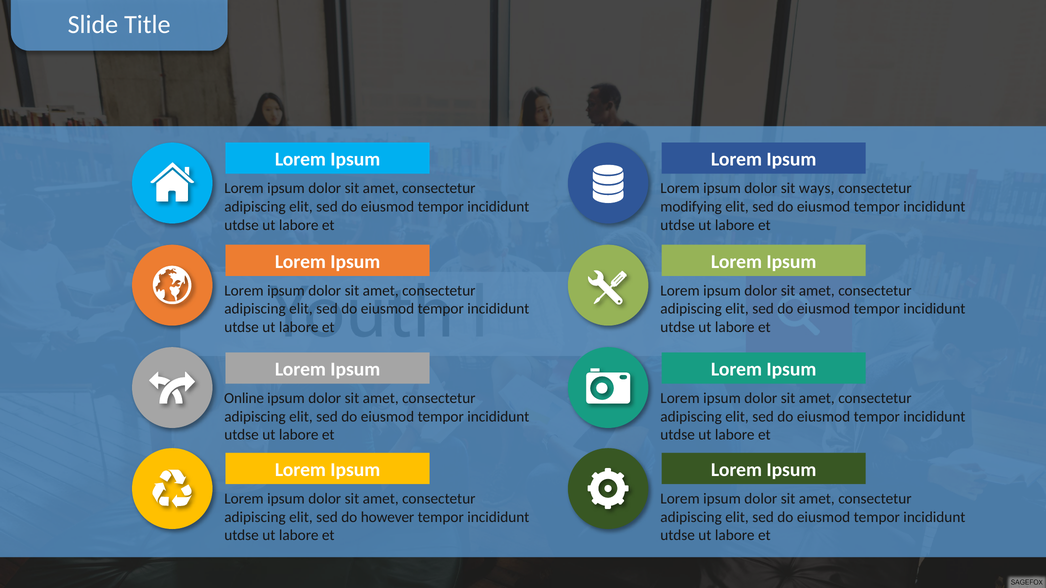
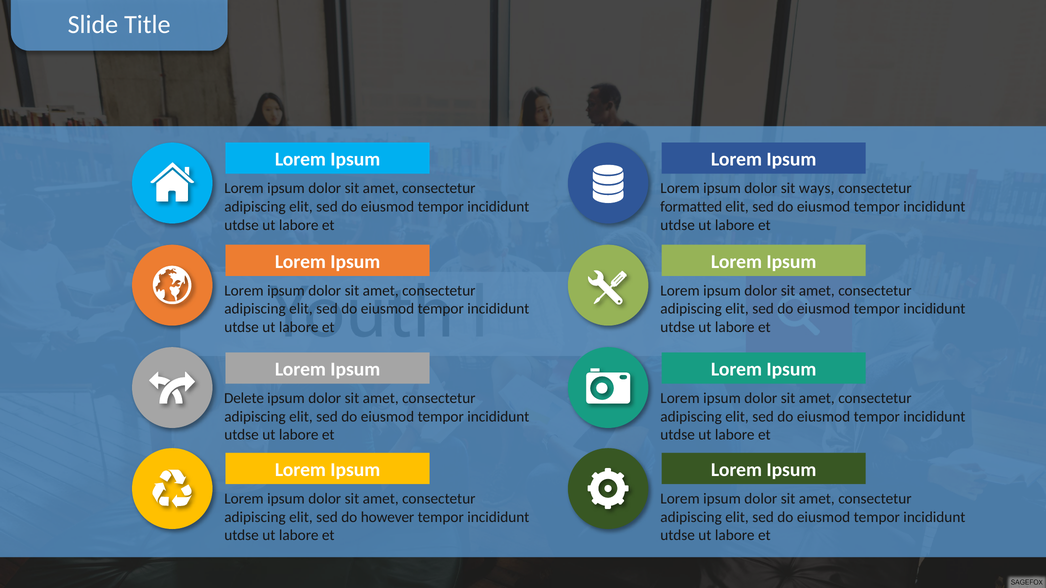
modifying: modifying -> formatted
Online: Online -> Delete
